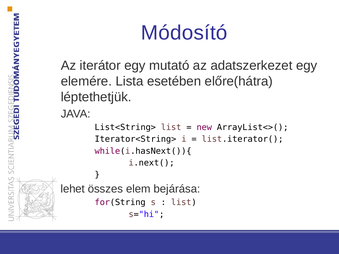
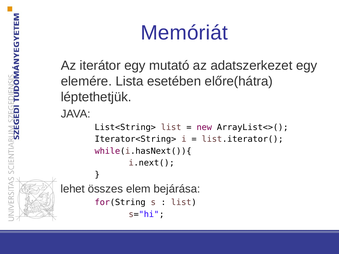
Módosító: Módosító -> Memóriát
